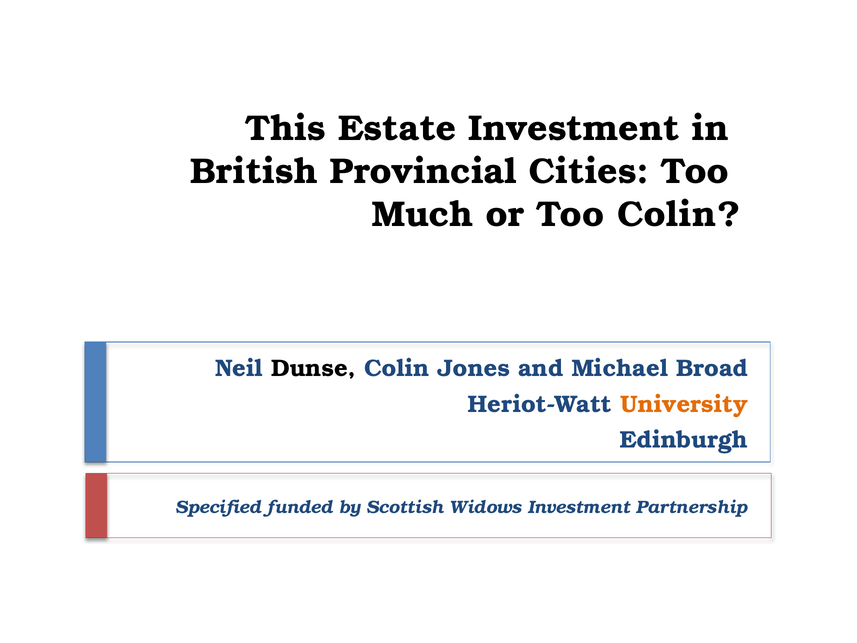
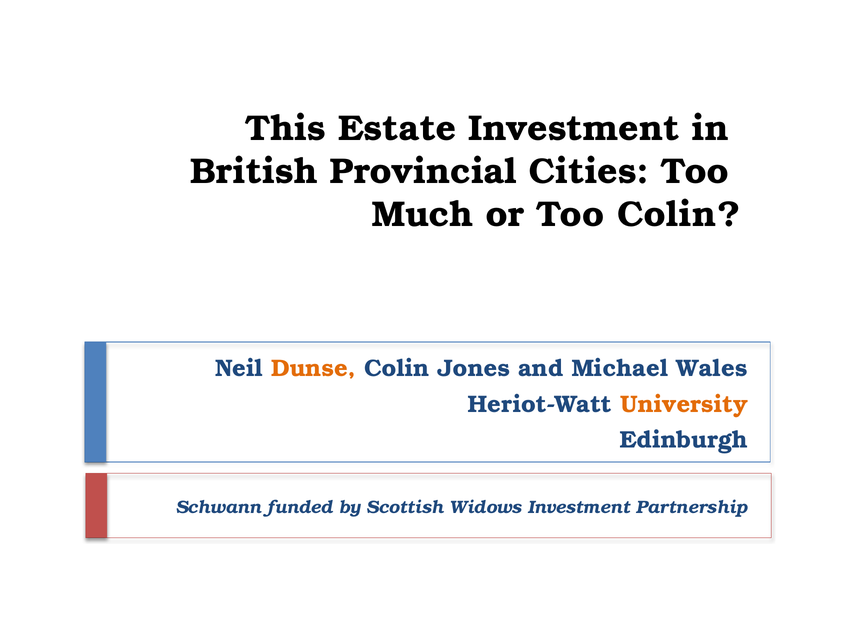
Dunse colour: black -> orange
Broad: Broad -> Wales
Specified: Specified -> Schwann
